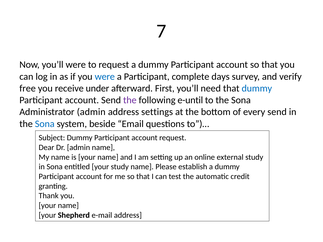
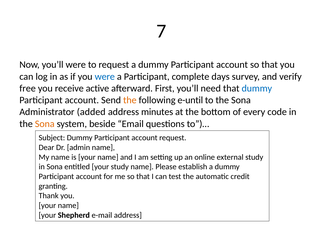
under: under -> active
the at (130, 100) colour: purple -> orange
Administrator admin: admin -> added
settings: settings -> minutes
every send: send -> code
Sona at (45, 124) colour: blue -> orange
